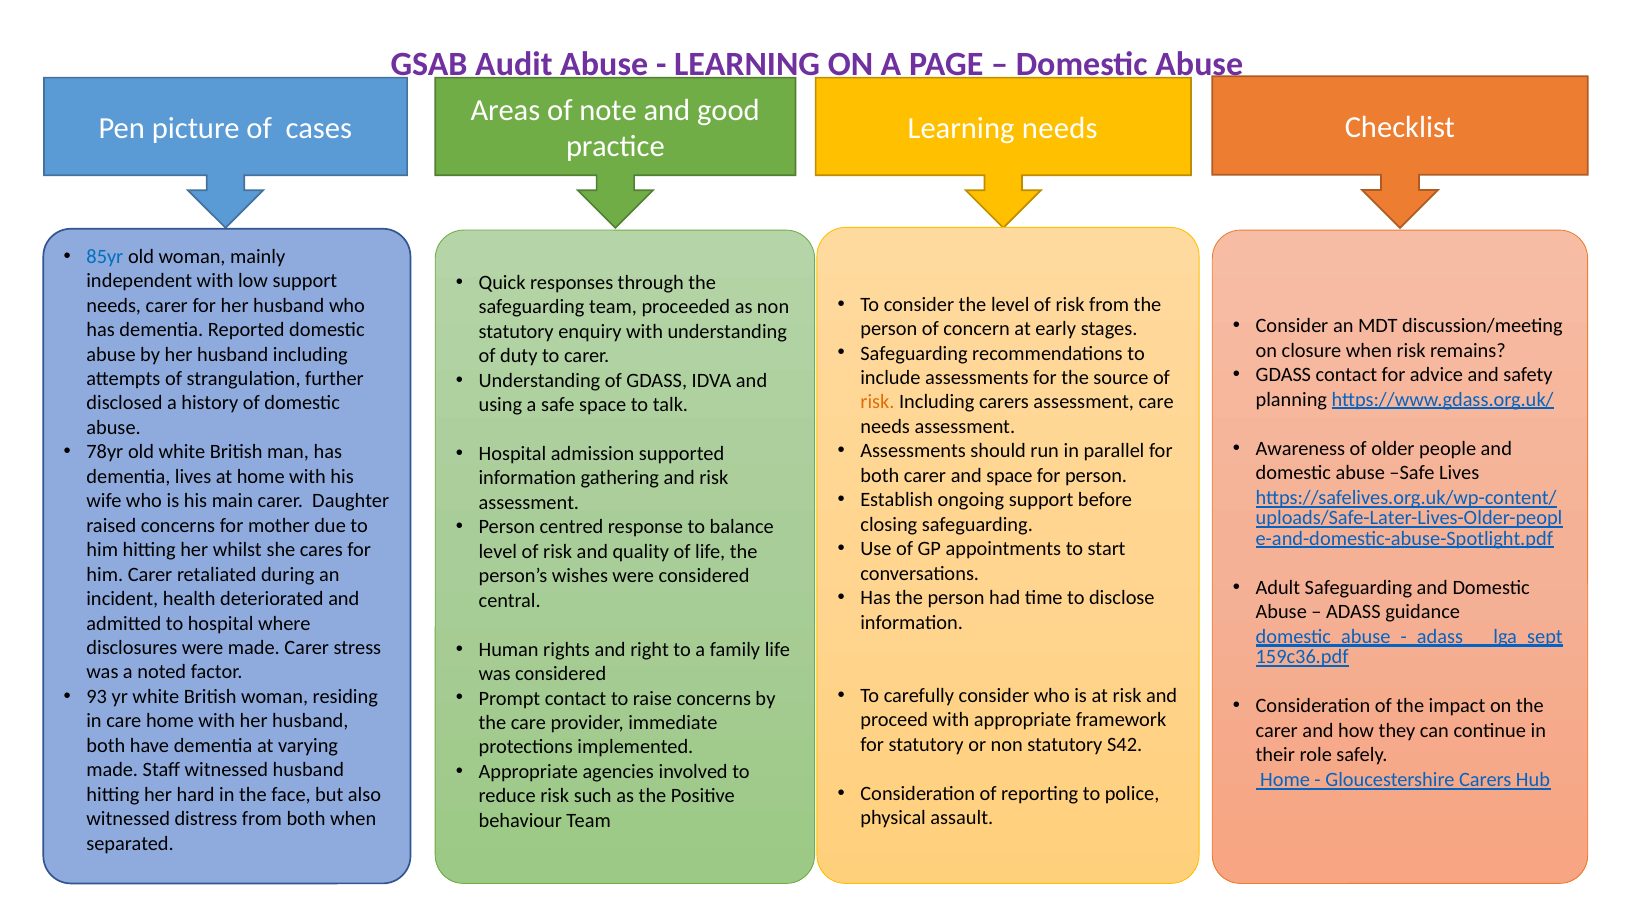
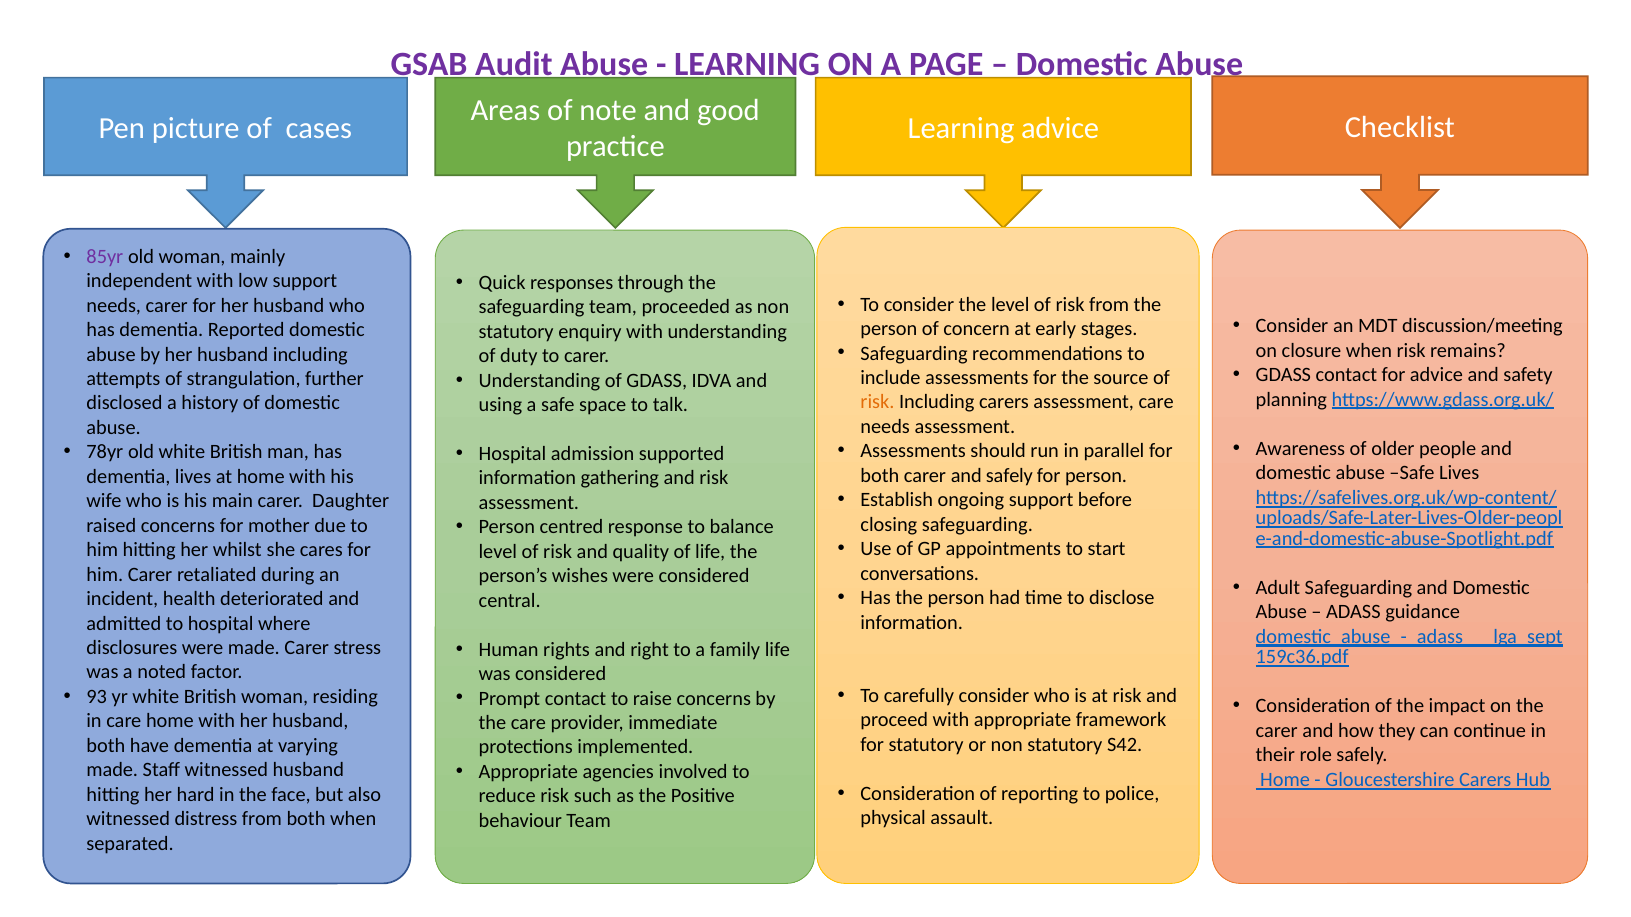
Learning needs: needs -> advice
85yr colour: blue -> purple
and space: space -> safely
